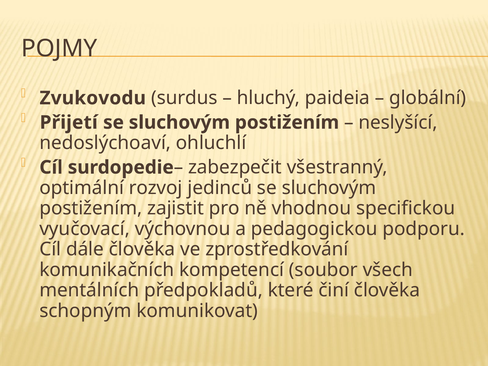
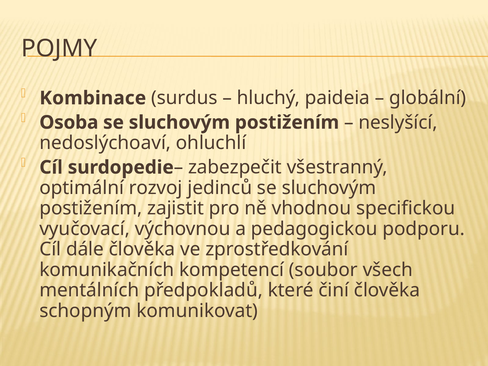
Zvukovodu: Zvukovodu -> Kombinace
Přijetí: Přijetí -> Osoba
